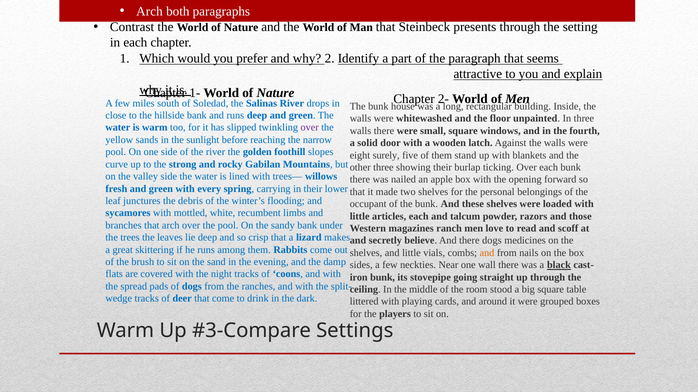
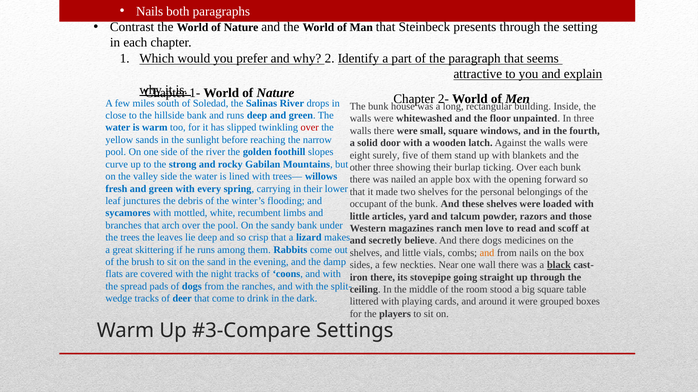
Arch at (149, 11): Arch -> Nails
over at (310, 128) colour: purple -> red
articles each: each -> yard
bunk at (383, 278): bunk -> there
